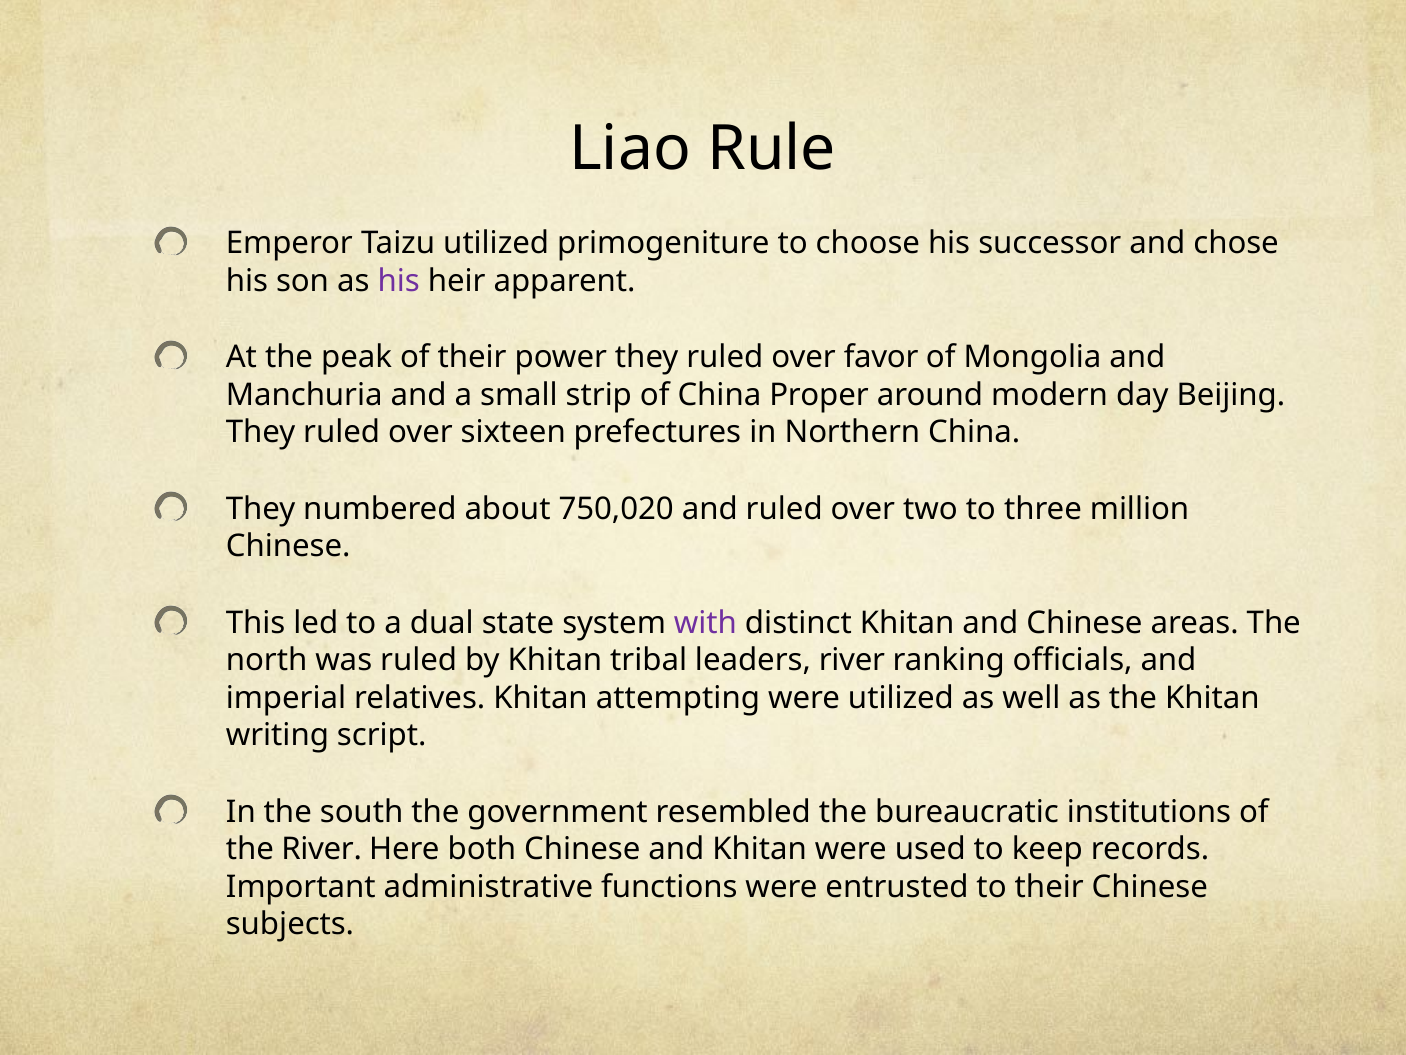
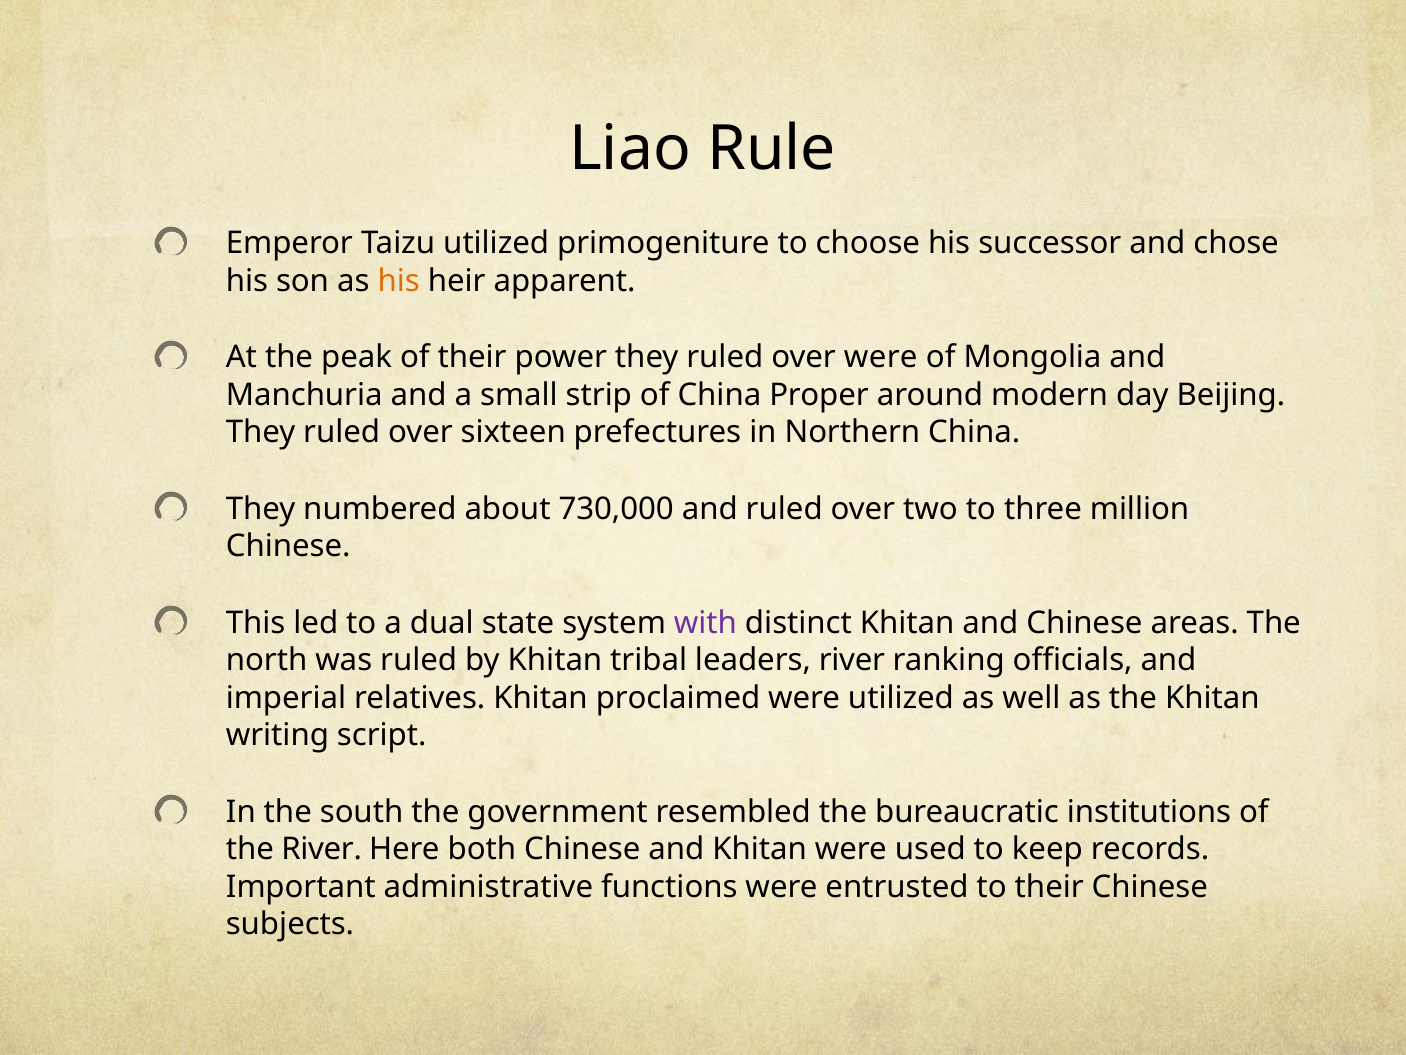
his at (399, 281) colour: purple -> orange
over favor: favor -> were
750,020: 750,020 -> 730,000
attempting: attempting -> proclaimed
